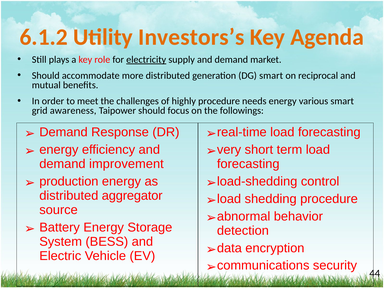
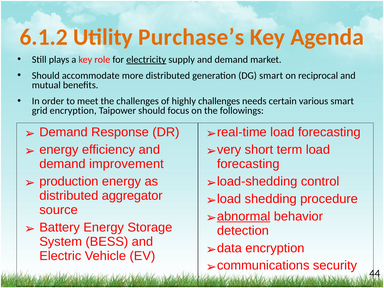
Investors’s: Investors’s -> Purchase’s
highly procedure: procedure -> challenges
needs energy: energy -> certain
grid awareness: awareness -> encryption
abnormal underline: none -> present
